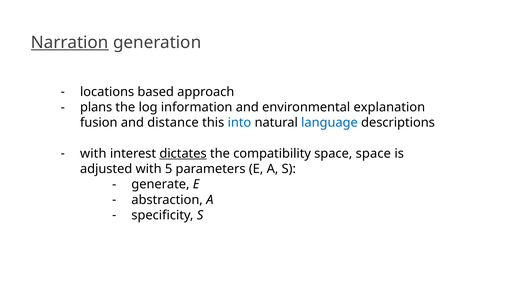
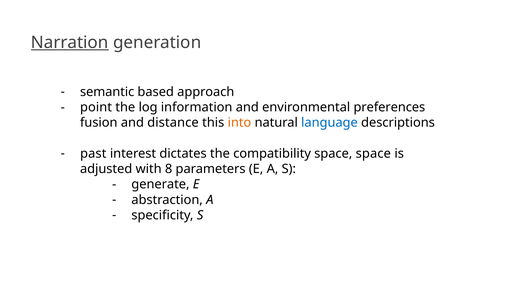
locations: locations -> semantic
plans: plans -> point
explanation: explanation -> preferences
into colour: blue -> orange
with at (93, 154): with -> past
dictates underline: present -> none
5: 5 -> 8
